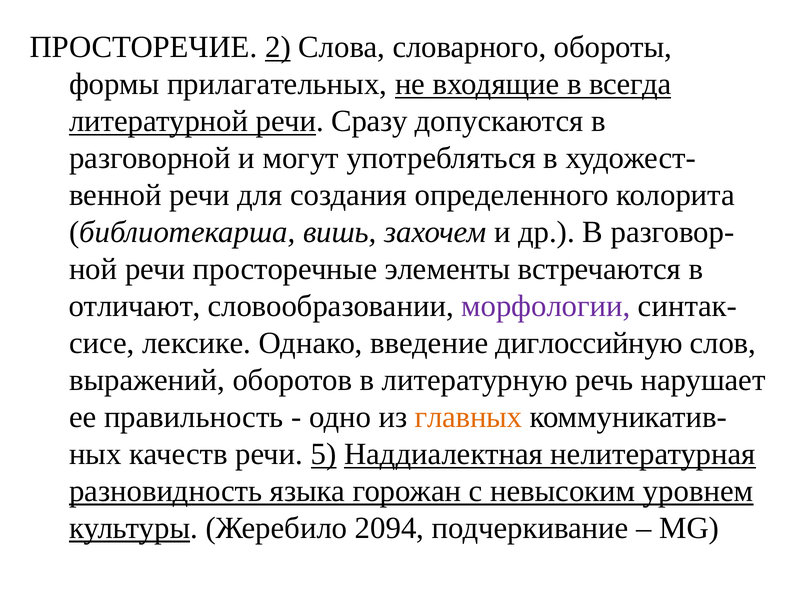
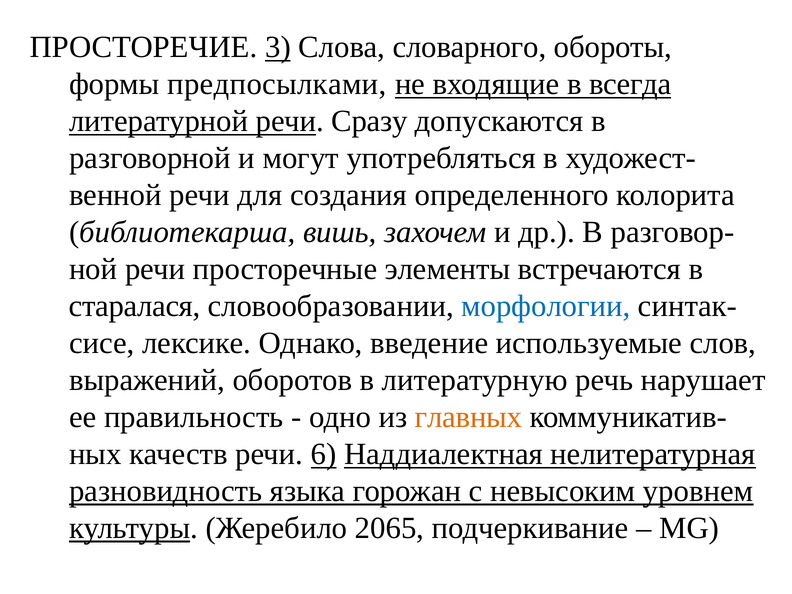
2: 2 -> 3
прилагательных: прилагательных -> предпосылками
отличают: отличают -> старалася
морфологии colour: purple -> blue
диглоссийную: диглоссийную -> используемые
5: 5 -> 6
2094: 2094 -> 2065
